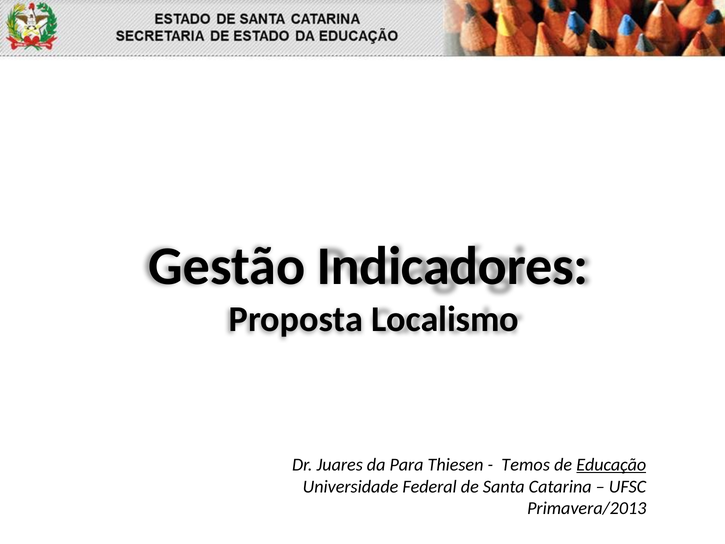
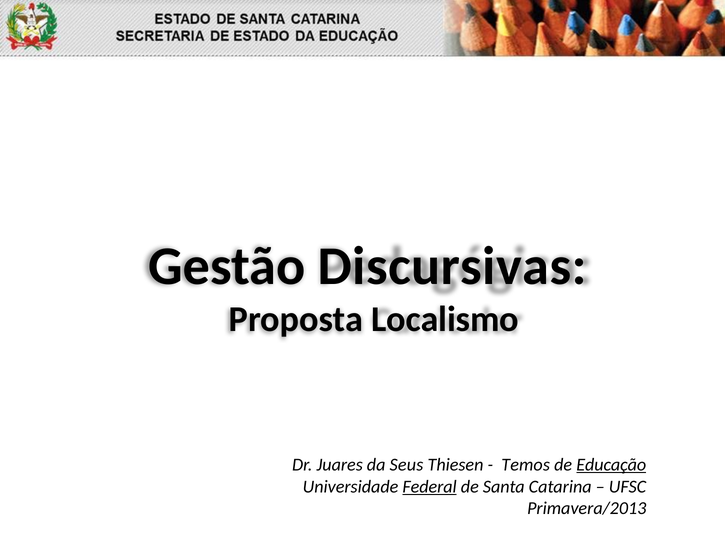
Indicadores: Indicadores -> Discursivas
Para: Para -> Seus
Federal underline: none -> present
